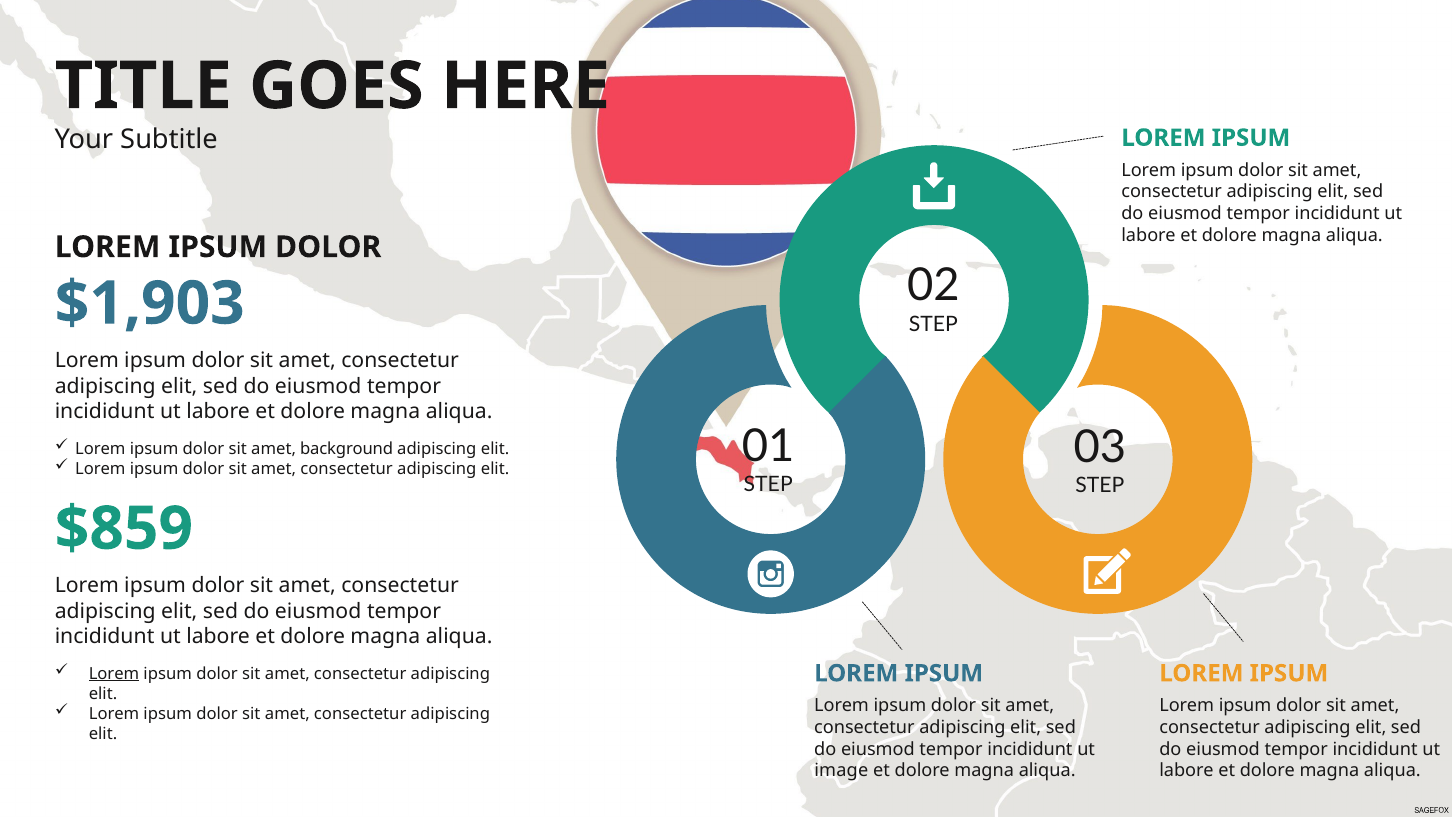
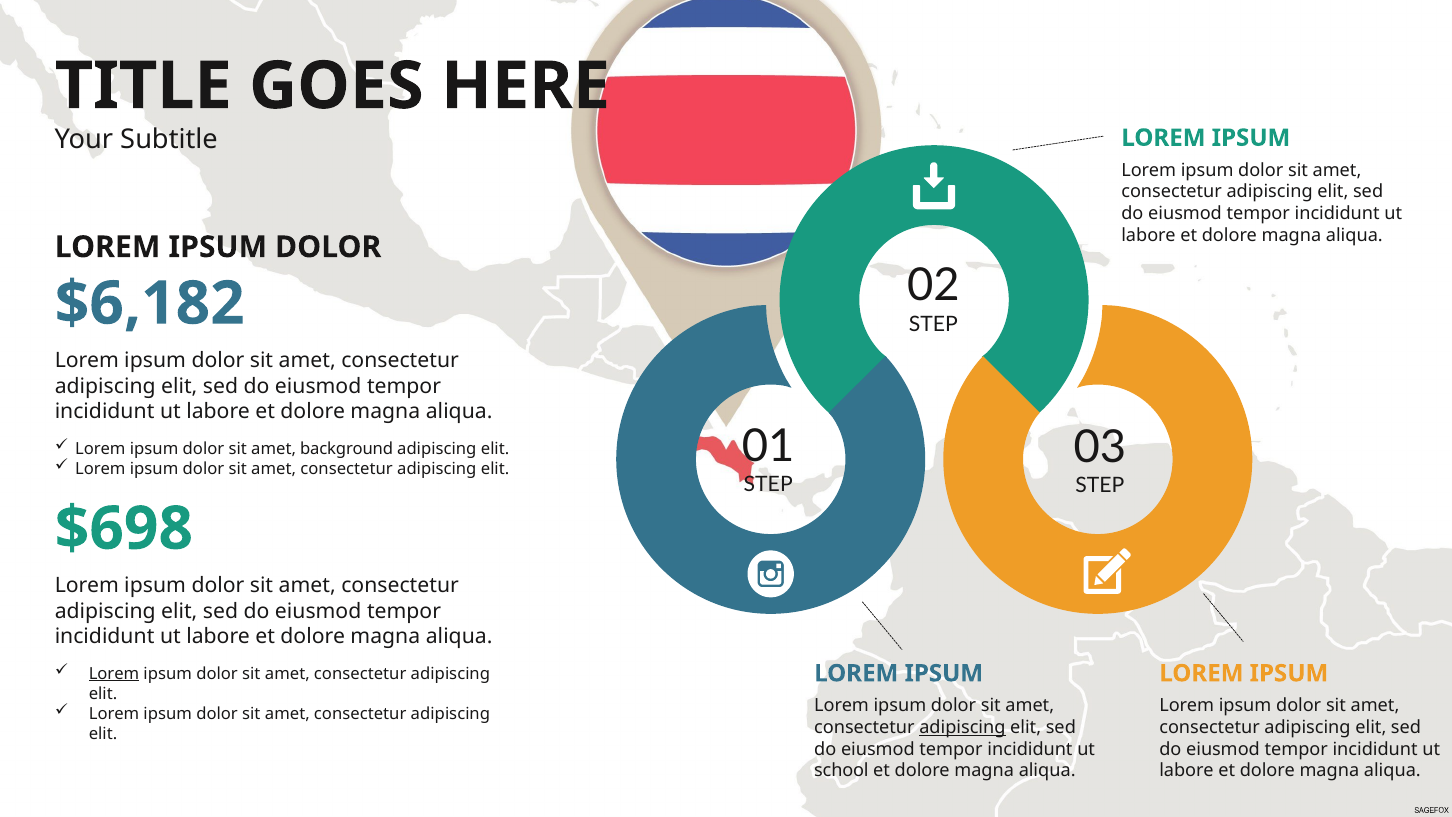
$1,903: $1,903 -> $6,182
$859: $859 -> $698
adipiscing at (962, 727) underline: none -> present
image: image -> school
